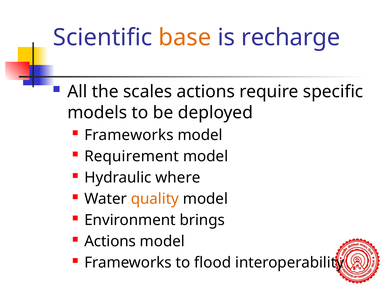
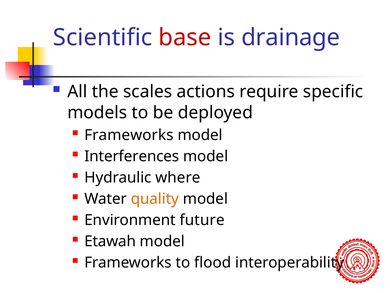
base colour: orange -> red
recharge: recharge -> drainage
Requirement: Requirement -> Interferences
brings: brings -> future
Actions at (110, 241): Actions -> Etawah
